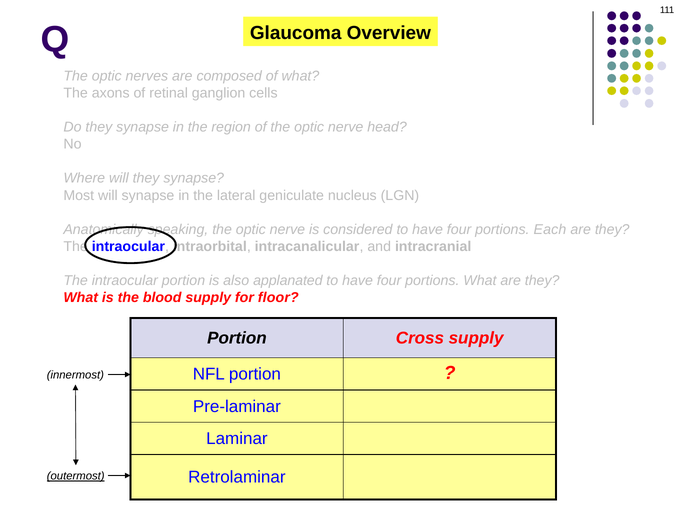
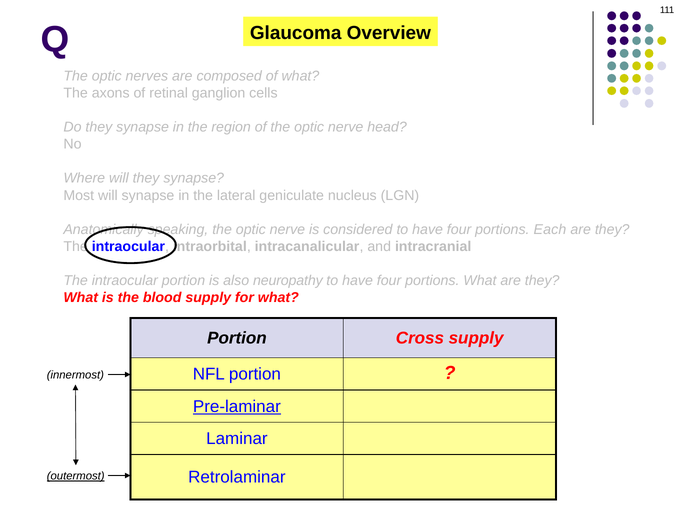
applanated: applanated -> neuropathy
for floor: floor -> what
Pre-laminar underline: none -> present
